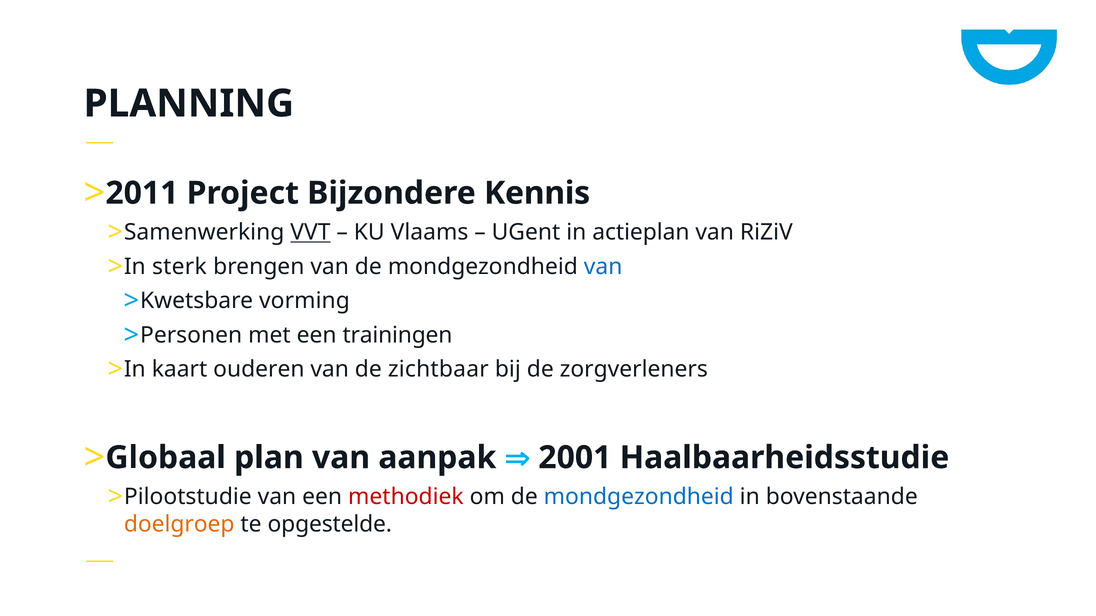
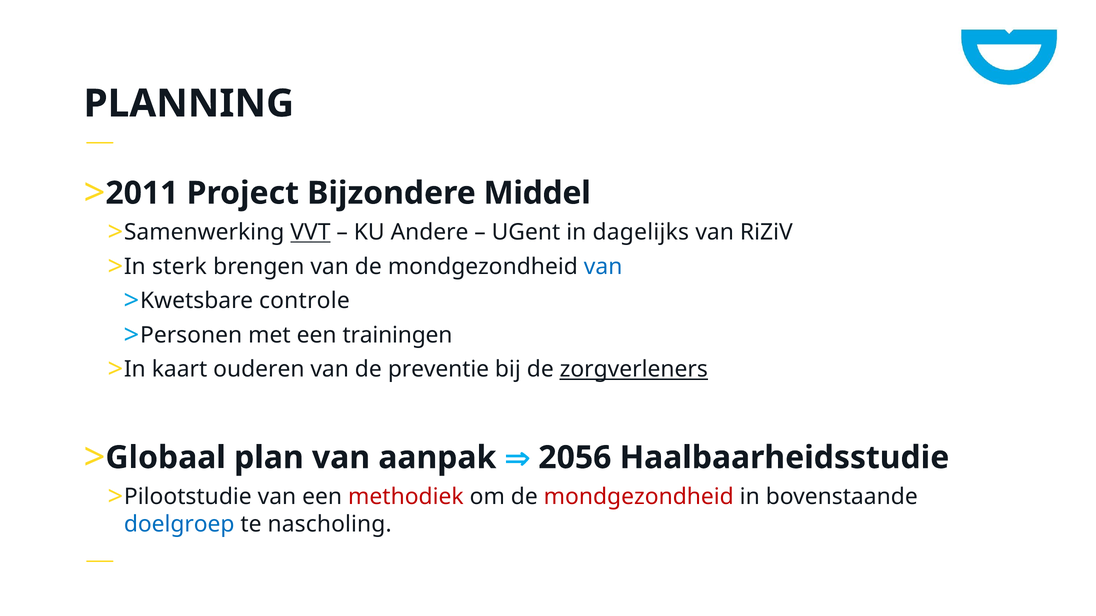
Kennis: Kennis -> Middel
Vlaams: Vlaams -> Andere
actieplan: actieplan -> dagelijks
vorming: vorming -> controle
zichtbaar: zichtbaar -> preventie
zorgverleners underline: none -> present
2001: 2001 -> 2056
mondgezondheid at (639, 497) colour: blue -> red
doelgroep colour: orange -> blue
opgestelde: opgestelde -> nascholing
